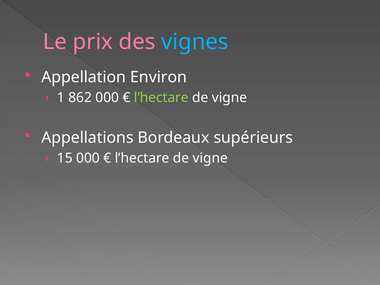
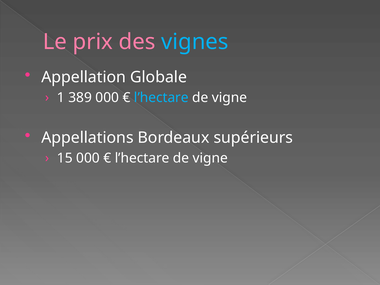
Environ: Environ -> Globale
862: 862 -> 389
l’hectare at (161, 97) colour: light green -> light blue
